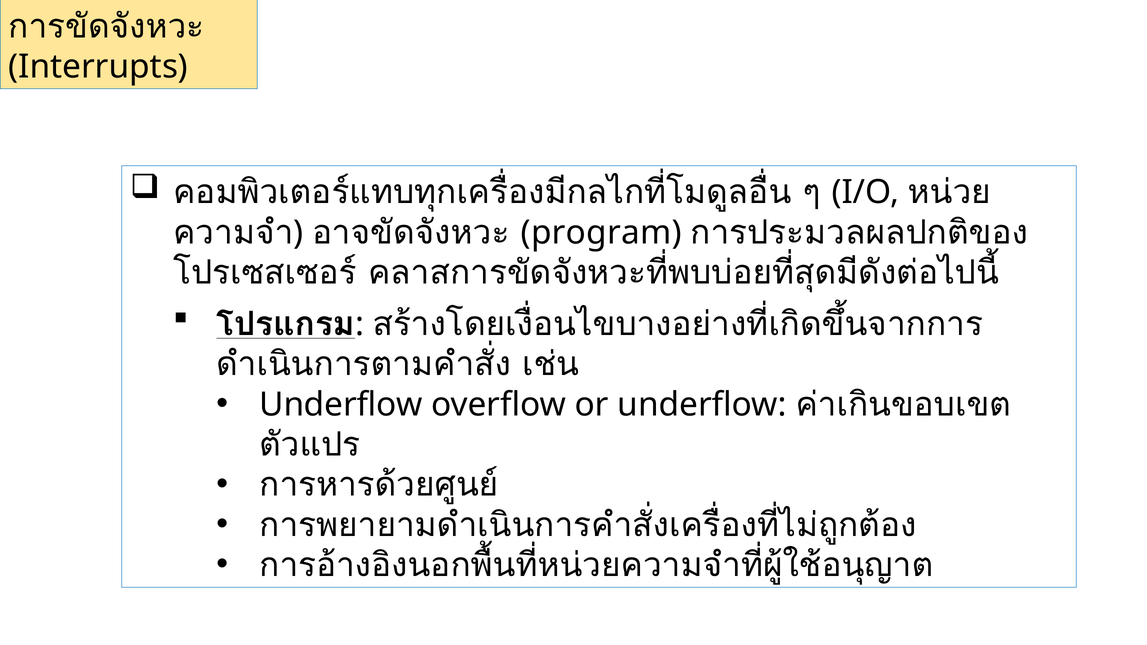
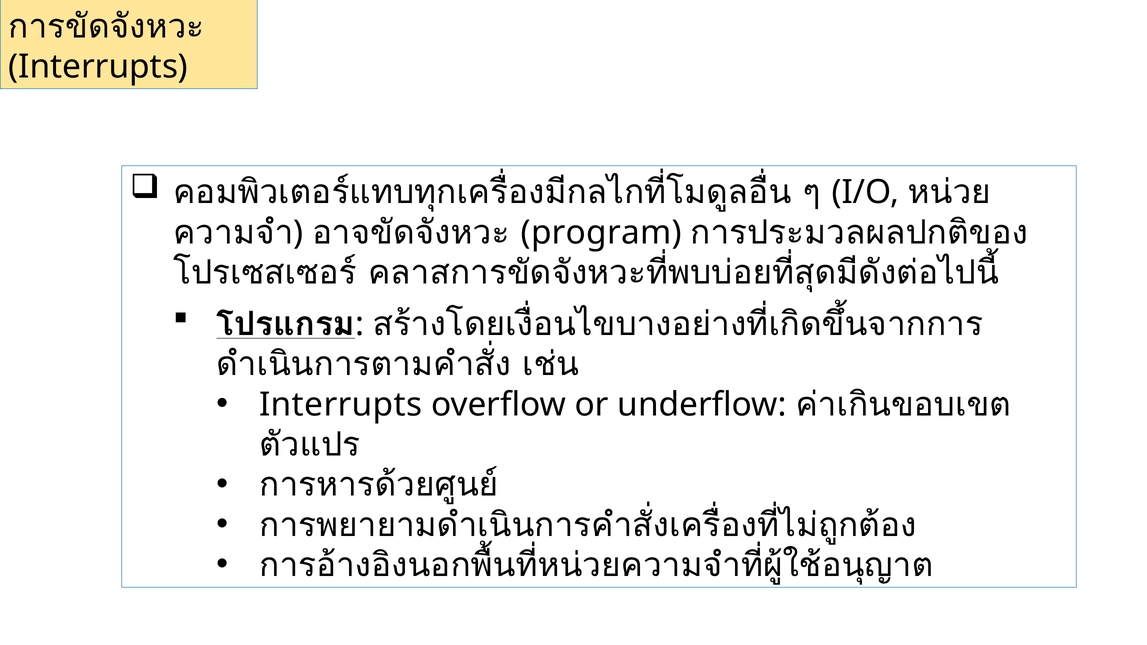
Underflow at (341, 405): Underflow -> Interrupts
